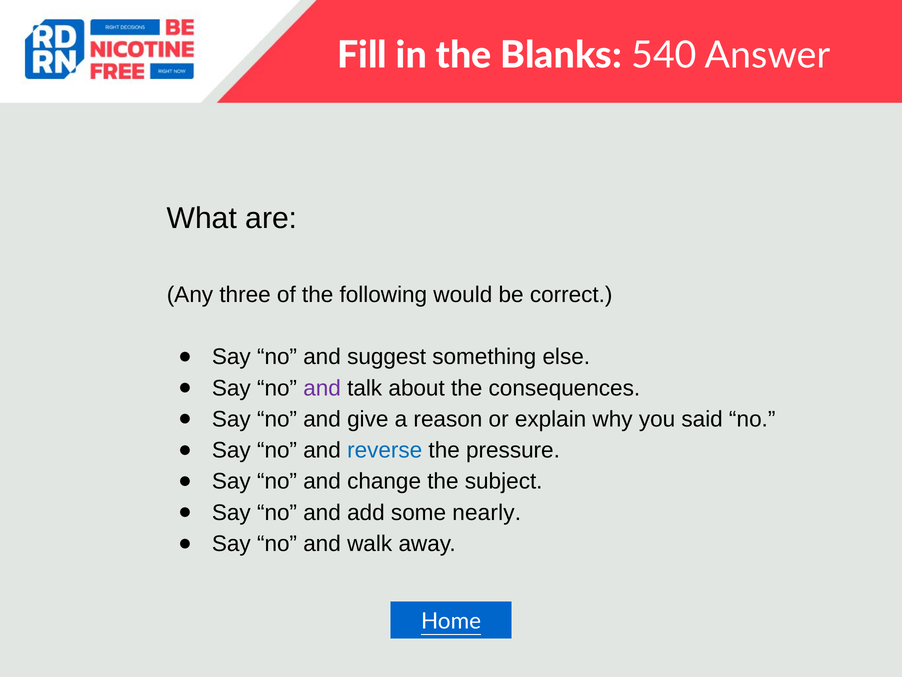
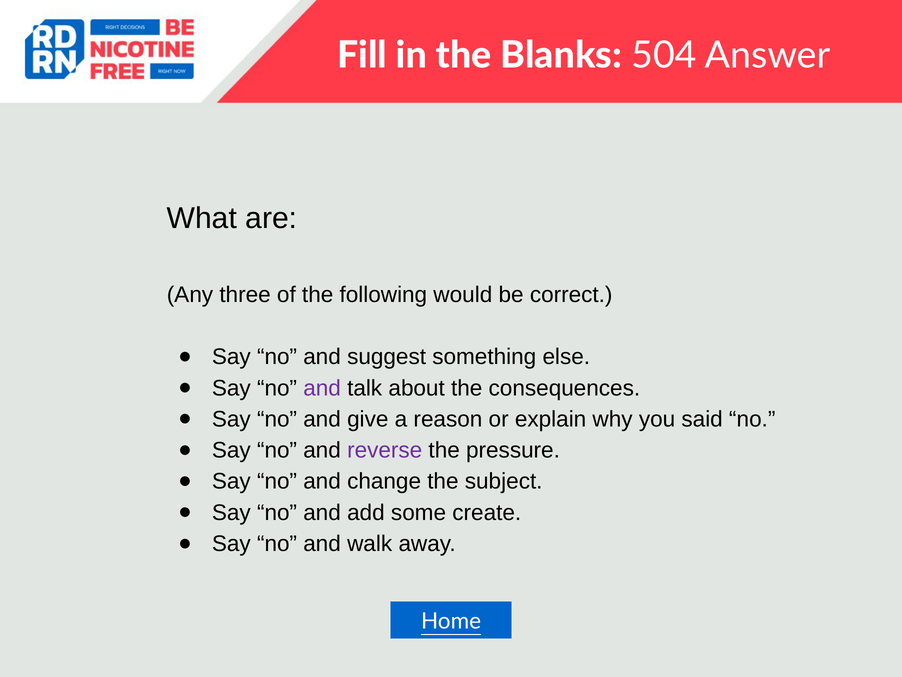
540: 540 -> 504
reverse colour: blue -> purple
nearly: nearly -> create
